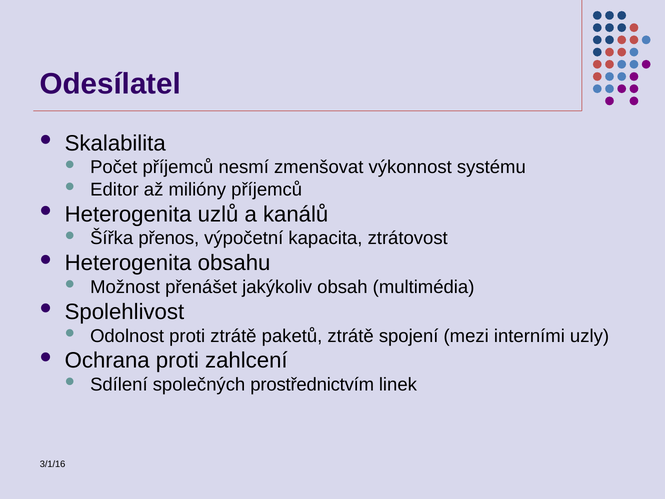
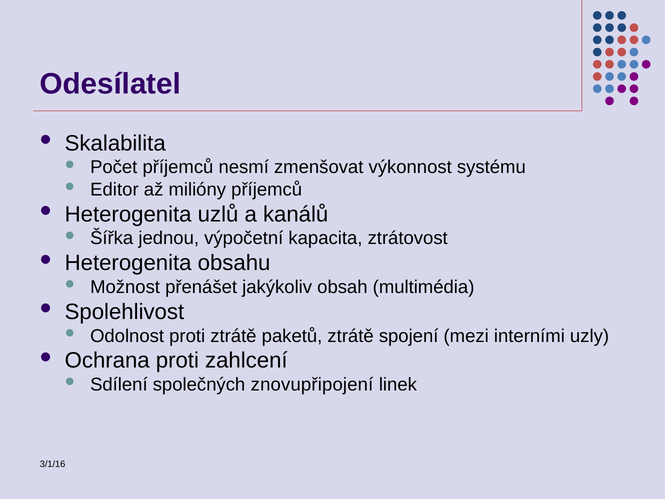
přenos: přenos -> jednou
prostřednictvím: prostřednictvím -> znovupřipojení
